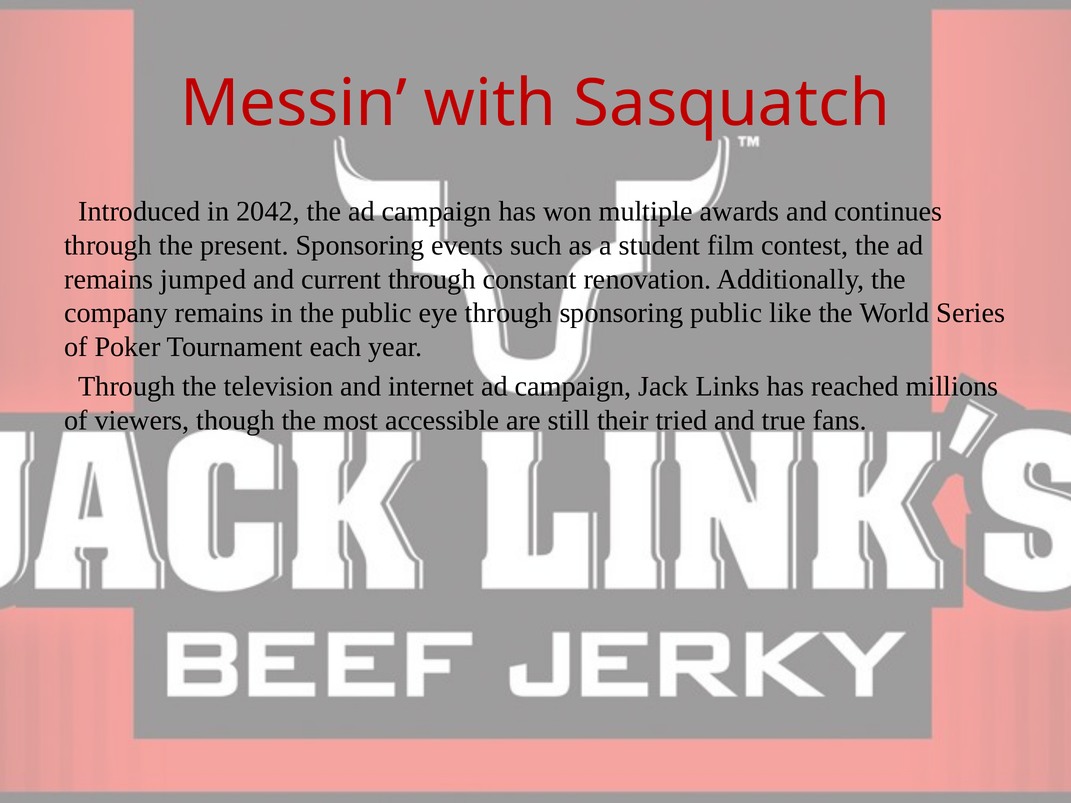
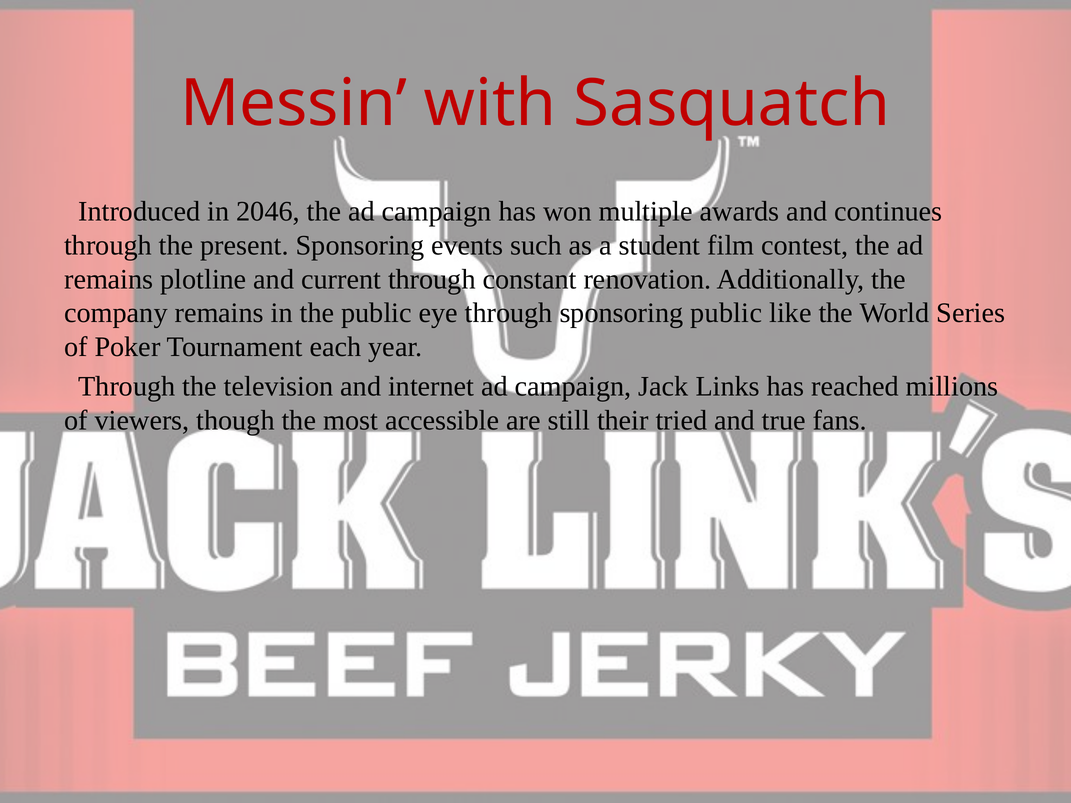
2042: 2042 -> 2046
jumped: jumped -> plotline
